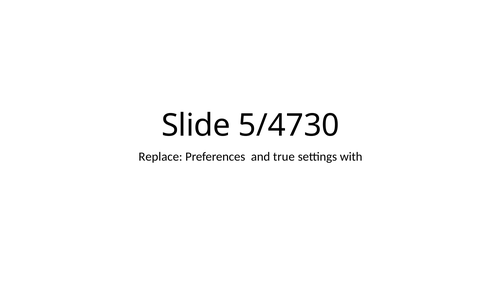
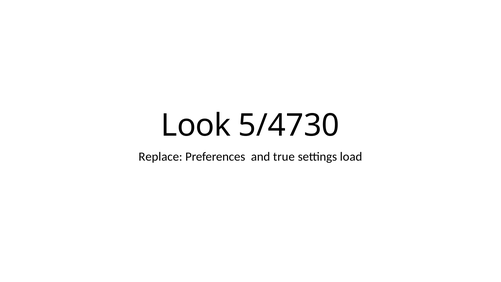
Slide: Slide -> Look
with: with -> load
